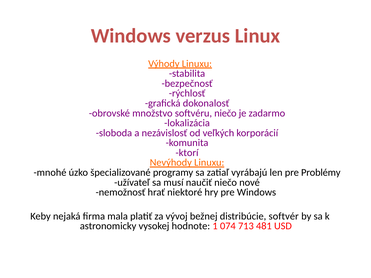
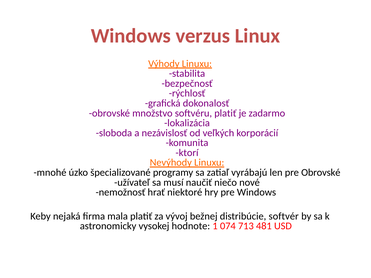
softvéru niečo: niečo -> platiť
pre Problémy: Problémy -> Obrovské
